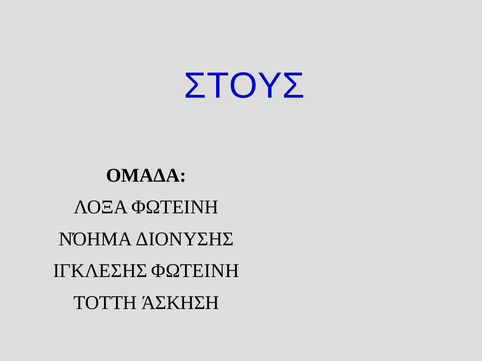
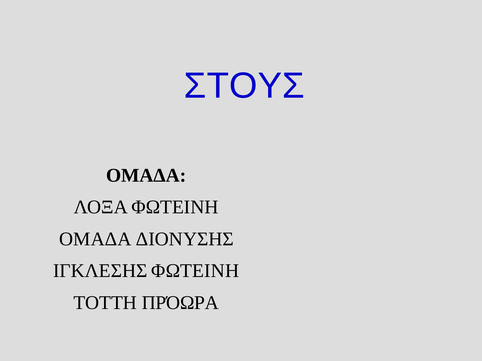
ΝΌΗΜΑ at (95, 239): ΝΌΗΜΑ -> ΟΜΑΔΑ
ΆΣΚΗΣΗ: ΆΣΚΗΣΗ -> ΠΡΌΩΡΑ
